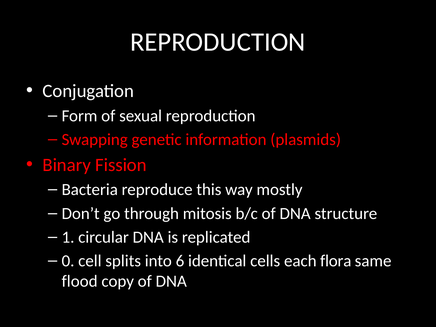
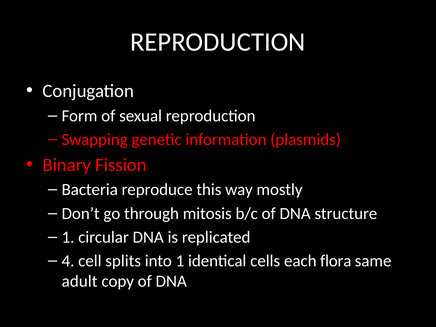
0: 0 -> 4
into 6: 6 -> 1
flood: flood -> adult
